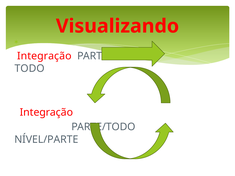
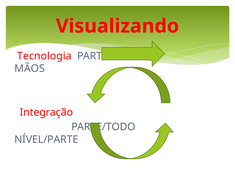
Integração at (44, 56): Integração -> Tecnologia
TODO: TODO -> MÃOS
